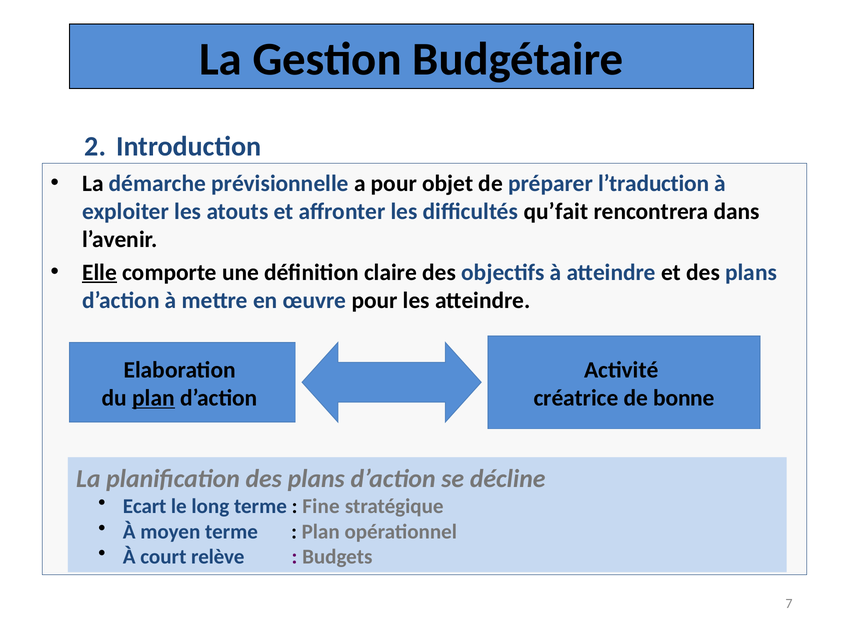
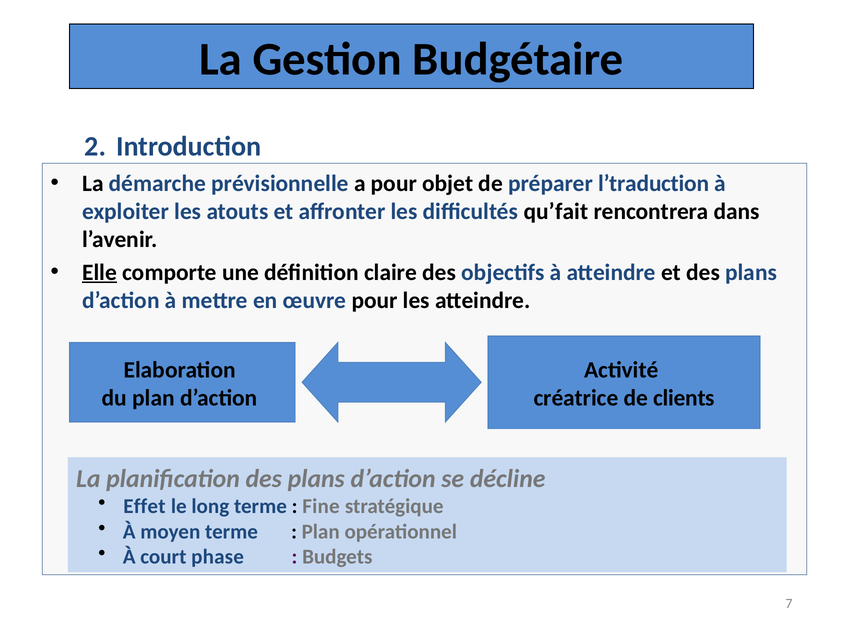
plan at (153, 398) underline: present -> none
bonne: bonne -> clients
Ecart: Ecart -> Effet
relève: relève -> phase
